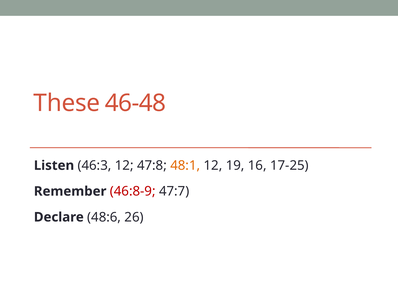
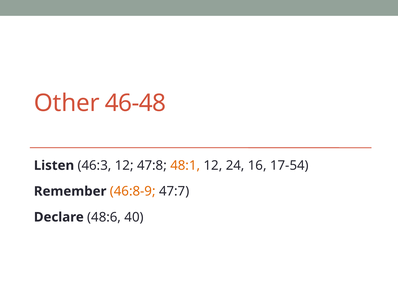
These: These -> Other
19: 19 -> 24
17-25: 17-25 -> 17-54
46:8-9 colour: red -> orange
26: 26 -> 40
